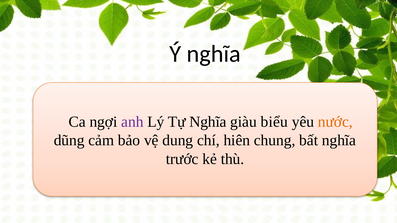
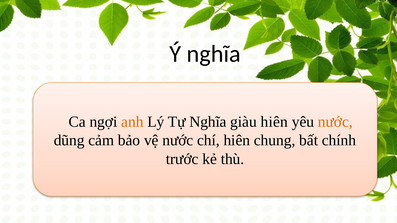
anh colour: purple -> orange
giàu biểu: biểu -> hiên
vệ dung: dung -> nước
bất nghĩa: nghĩa -> chính
